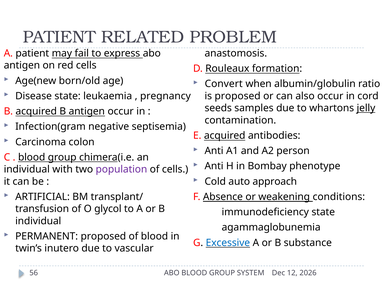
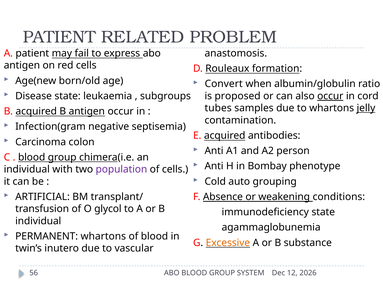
pregnancy: pregnancy -> subgroups
occur at (330, 96) underline: none -> present
seeds: seeds -> tubes
approach: approach -> grouping
PERMANENT proposed: proposed -> whartons
Excessive colour: blue -> orange
